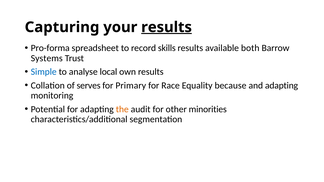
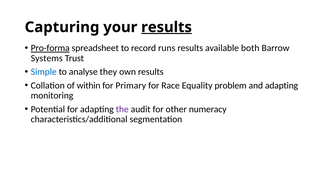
Pro-forma underline: none -> present
skills: skills -> runs
local: local -> they
serves: serves -> within
because: because -> problem
the colour: orange -> purple
minorities: minorities -> numeracy
